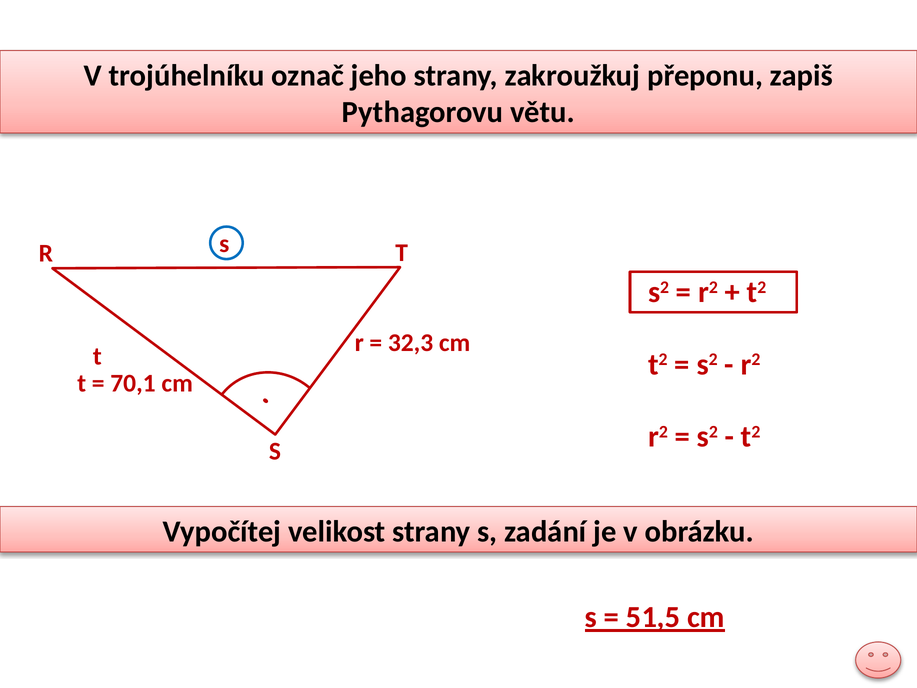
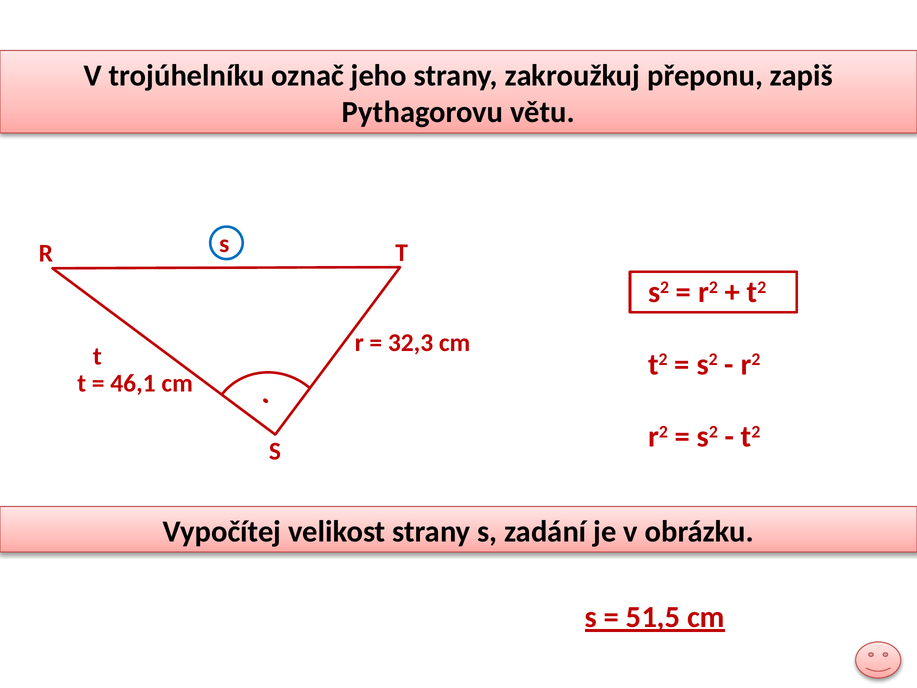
70,1: 70,1 -> 46,1
